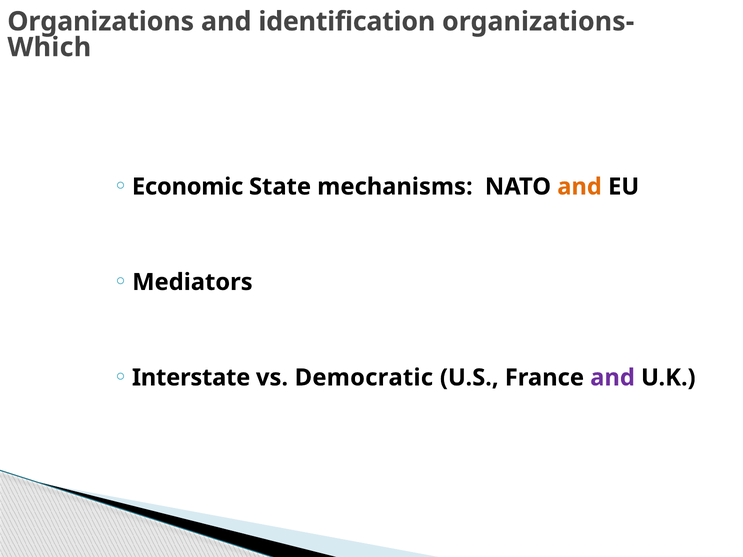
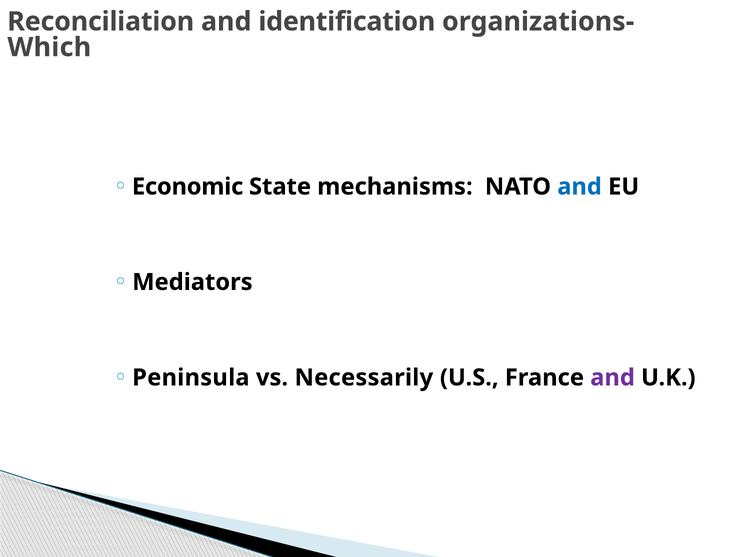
Organizations: Organizations -> Reconciliation
and at (580, 187) colour: orange -> blue
Interstate: Interstate -> Peninsula
Democratic: Democratic -> Necessarily
